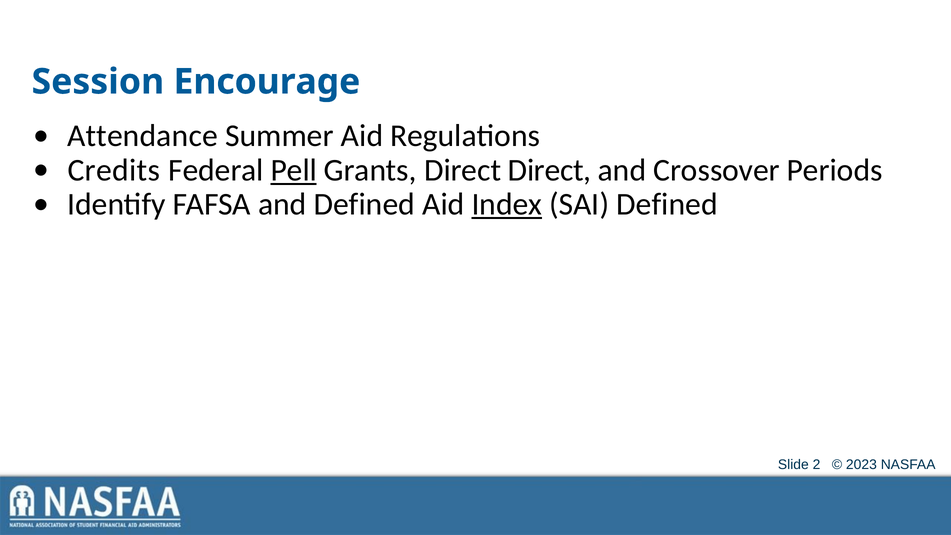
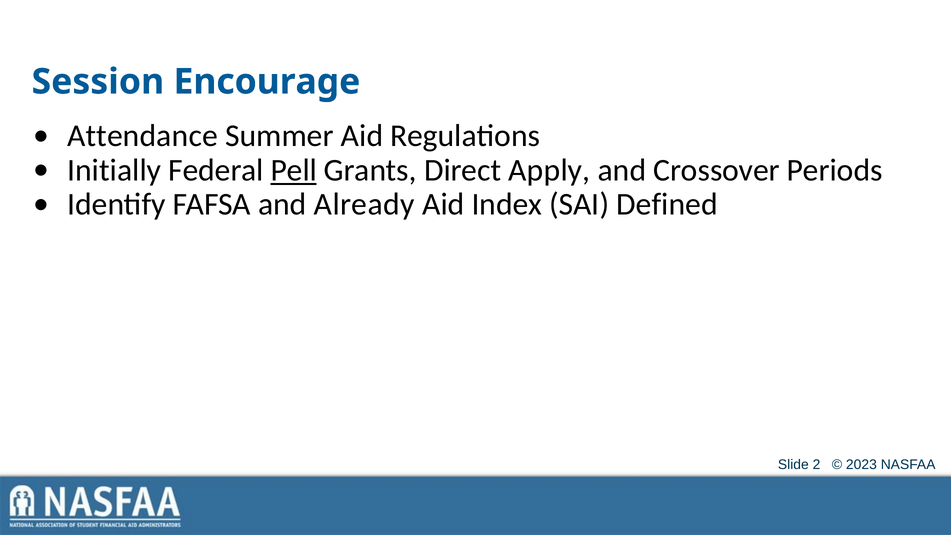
Credits: Credits -> Initially
Direct Direct: Direct -> Apply
and Defined: Defined -> Already
Index underline: present -> none
